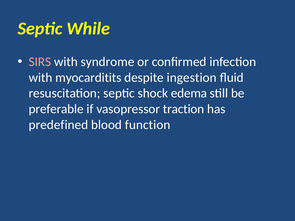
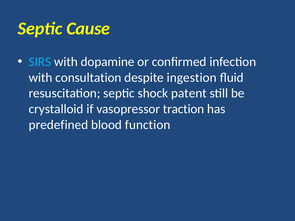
While: While -> Cause
SIRS colour: pink -> light blue
syndrome: syndrome -> dopamine
myocarditits: myocarditits -> consultation
edema: edema -> patent
preferable: preferable -> crystalloid
